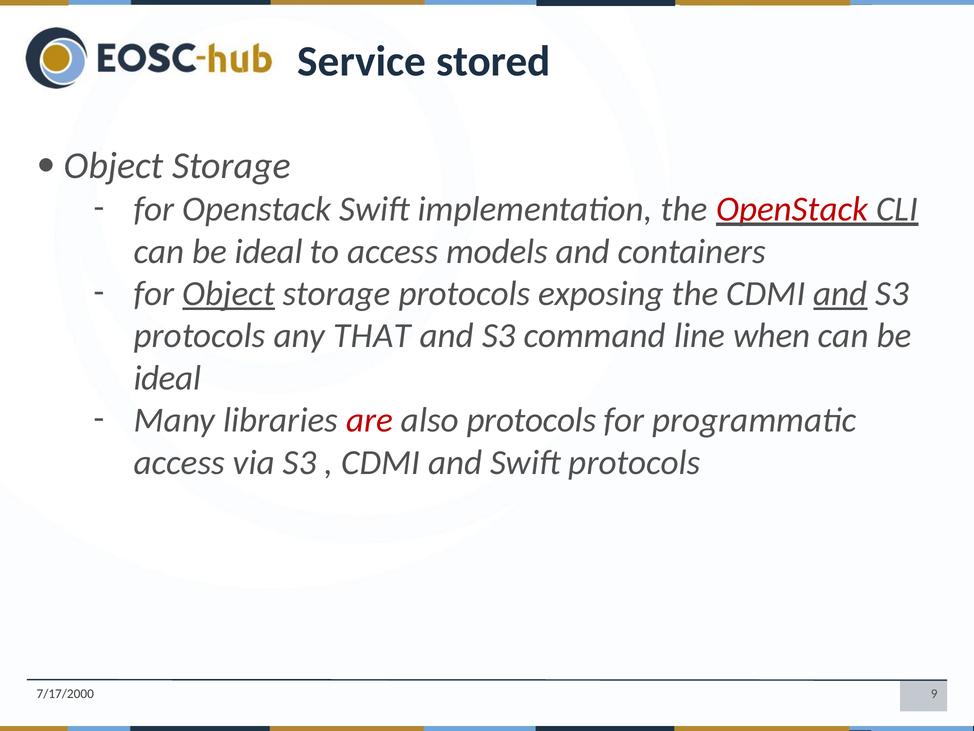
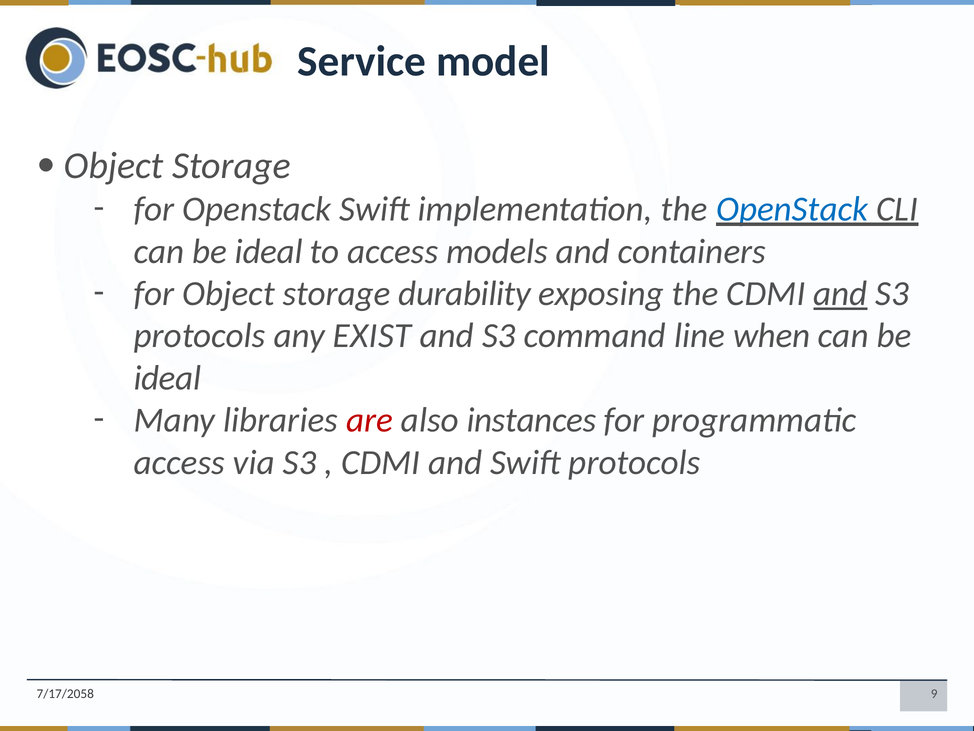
stored: stored -> model
OpenStack at (792, 209) colour: red -> blue
Object at (229, 293) underline: present -> none
storage protocols: protocols -> durability
THAT: THAT -> EXIST
also protocols: protocols -> instances
7/17/2000: 7/17/2000 -> 7/17/2058
